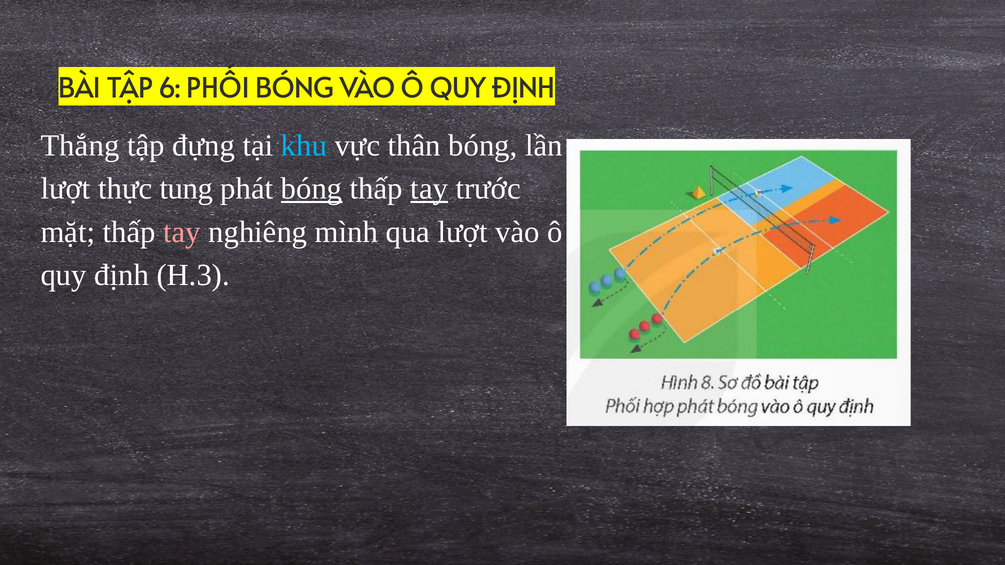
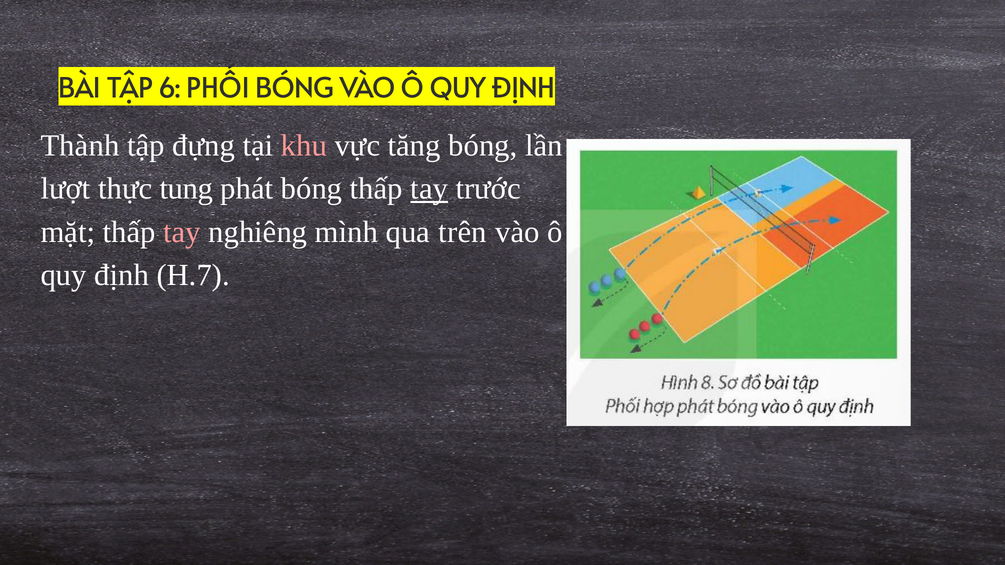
Thắng: Thắng -> Thành
khu colour: light blue -> pink
thân: thân -> tăng
bóng at (312, 189) underline: present -> none
qua lượt: lượt -> trên
H.3: H.3 -> H.7
